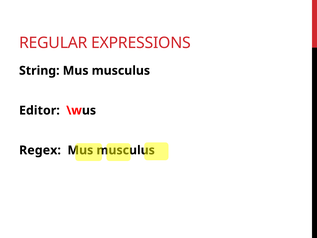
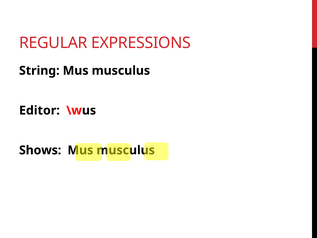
Regex: Regex -> Shows
